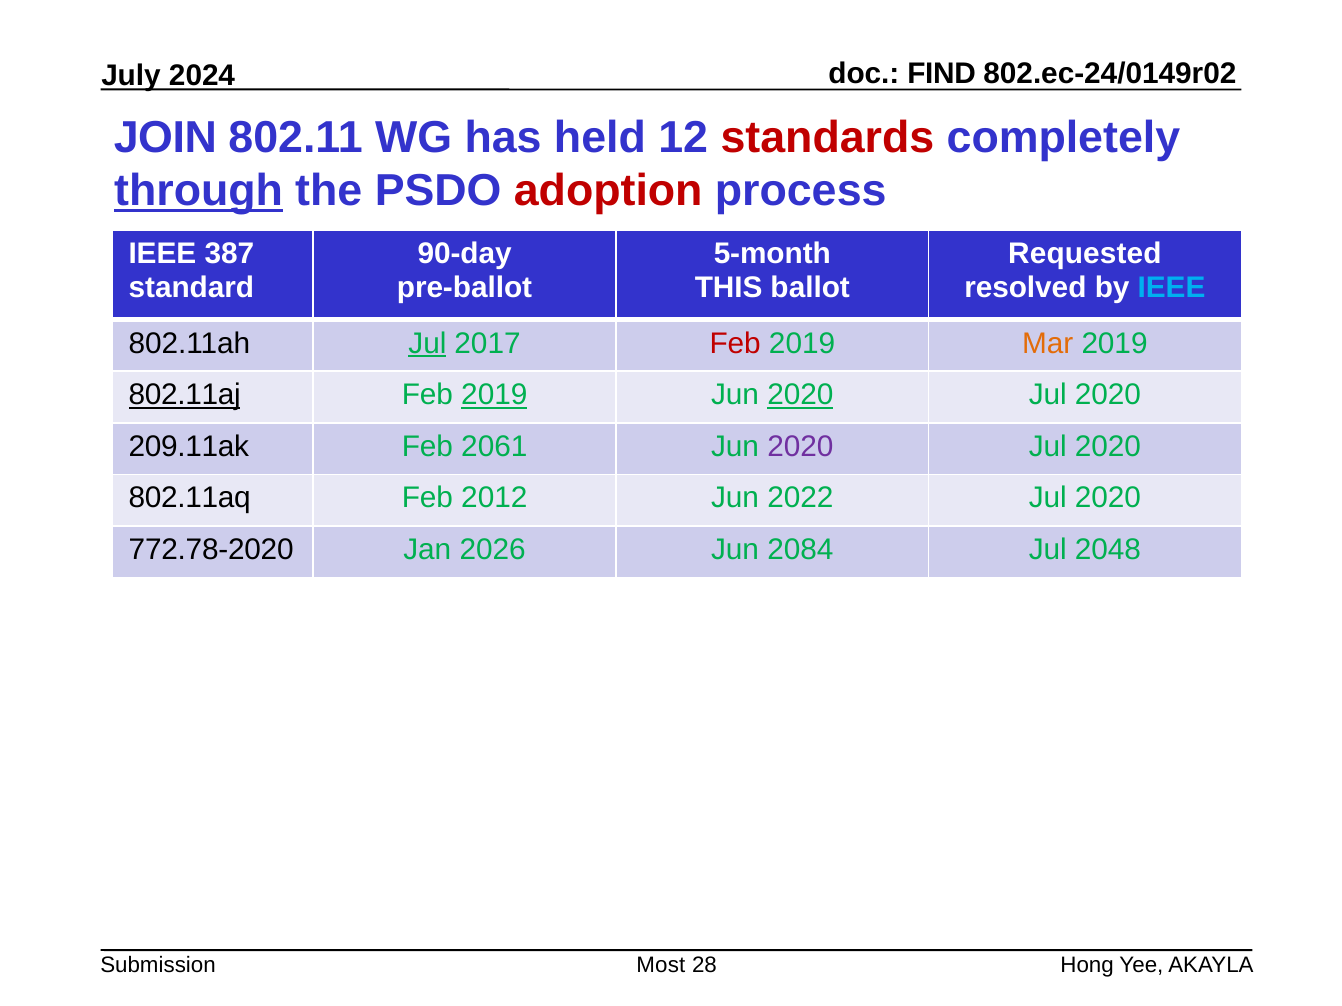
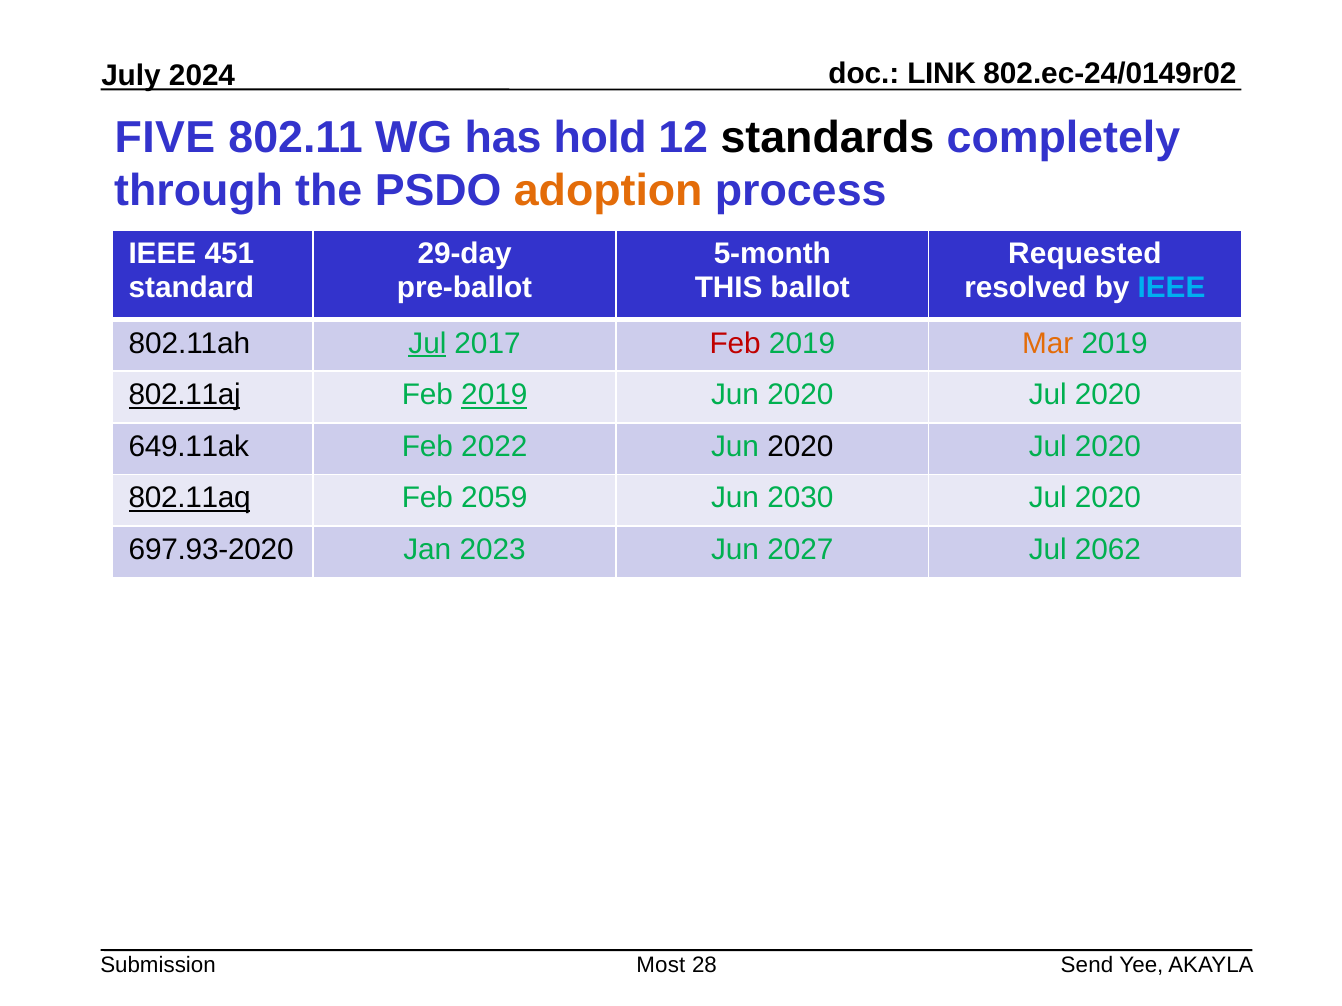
FIND: FIND -> LINK
JOIN: JOIN -> FIVE
held: held -> hold
standards colour: red -> black
through underline: present -> none
adoption colour: red -> orange
387: 387 -> 451
90-day: 90-day -> 29-day
2020 at (800, 395) underline: present -> none
209.11ak: 209.11ak -> 649.11ak
2061: 2061 -> 2022
2020 at (800, 447) colour: purple -> black
802.11aq underline: none -> present
2012: 2012 -> 2059
2022: 2022 -> 2030
772.78-2020: 772.78-2020 -> 697.93-2020
2026: 2026 -> 2023
2084: 2084 -> 2027
2048: 2048 -> 2062
Hong: Hong -> Send
